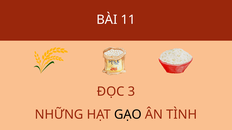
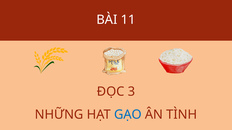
GẠO colour: black -> blue
